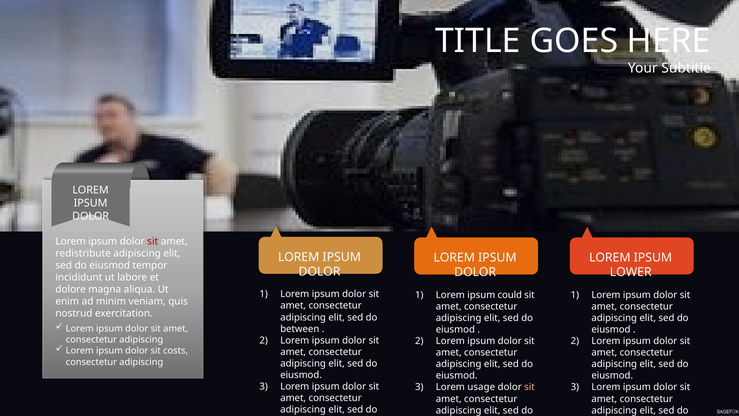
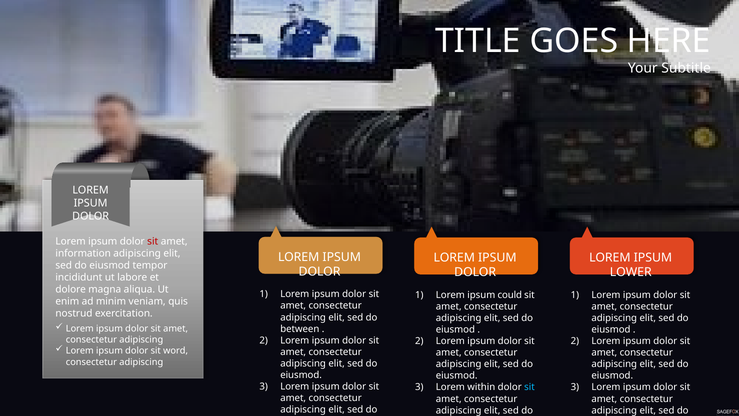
redistribute: redistribute -> information
costs: costs -> word
usage: usage -> within
sit at (529, 387) colour: pink -> light blue
